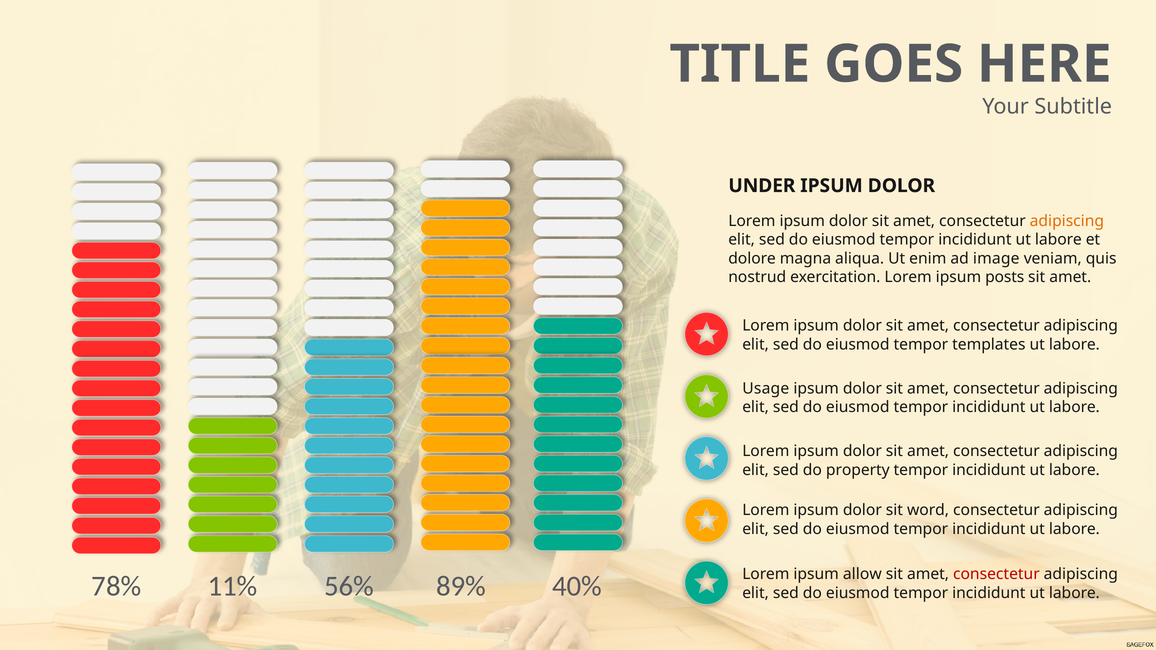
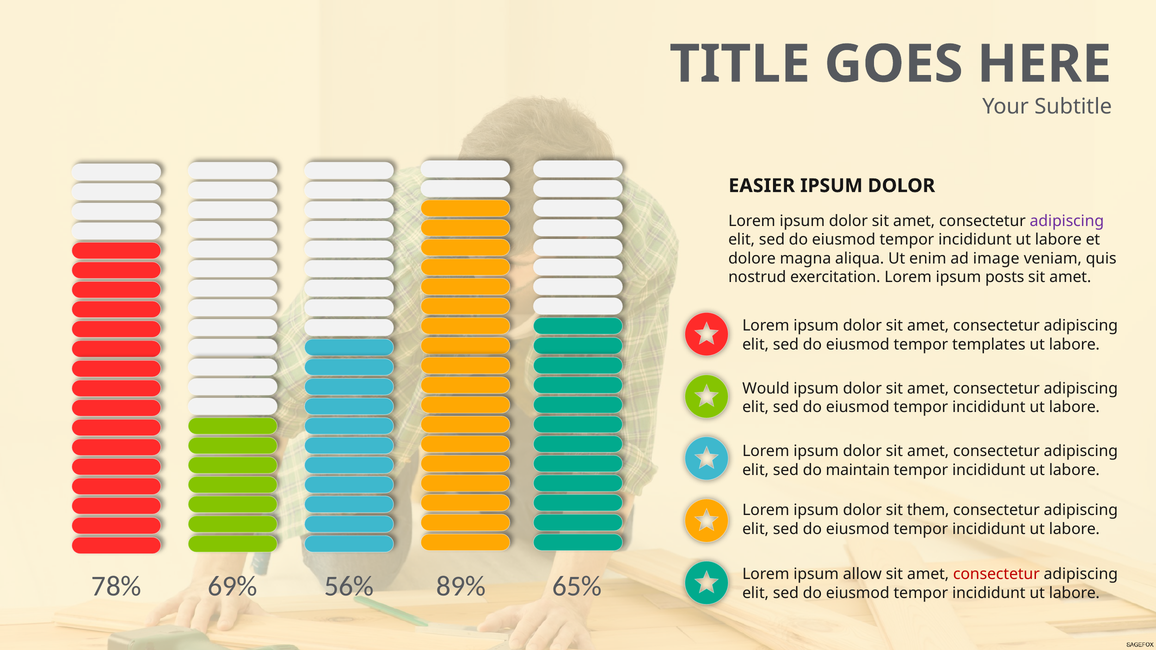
UNDER: UNDER -> EASIER
adipiscing at (1067, 221) colour: orange -> purple
Usage: Usage -> Would
property: property -> maintain
word: word -> them
11%: 11% -> 69%
40%: 40% -> 65%
